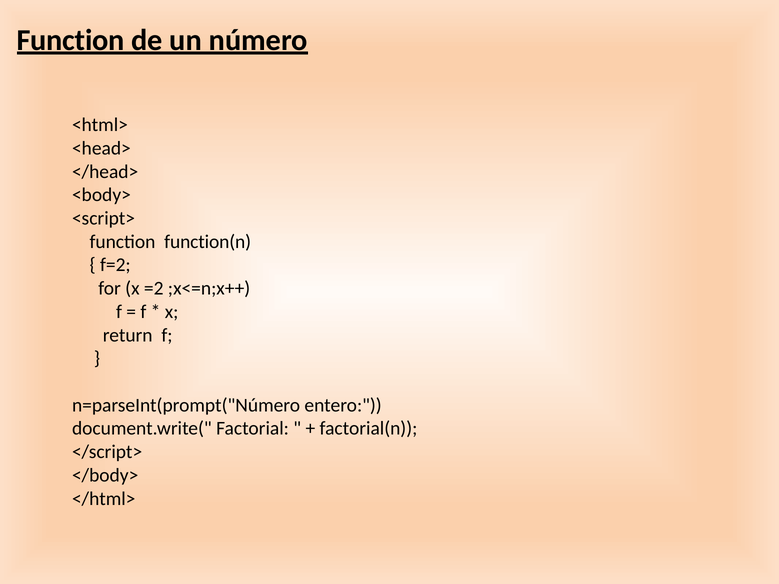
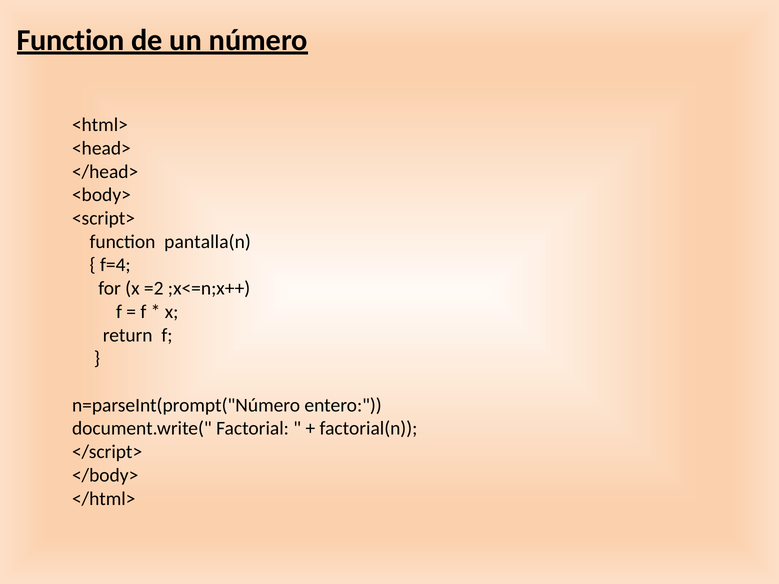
function(n: function(n -> pantalla(n
f=2: f=2 -> f=4
